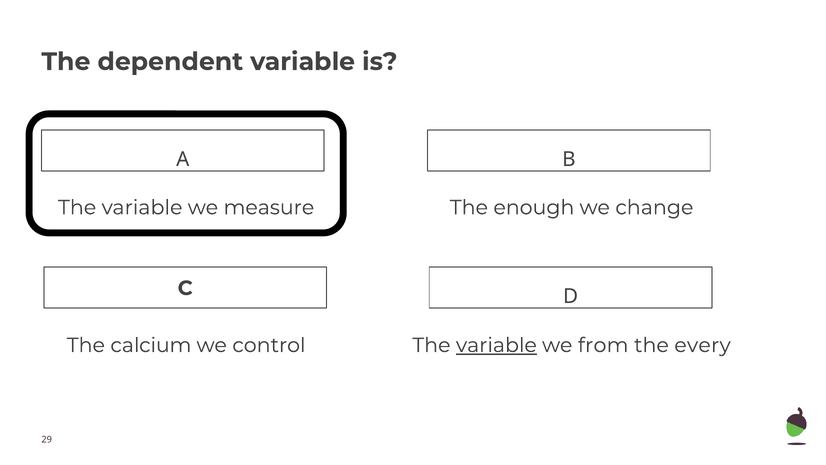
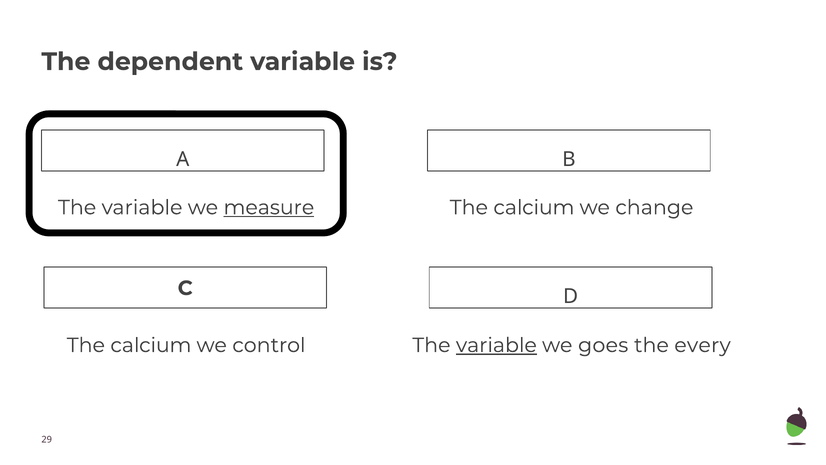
measure underline: none -> present
enough at (534, 207): enough -> calcium
from: from -> goes
